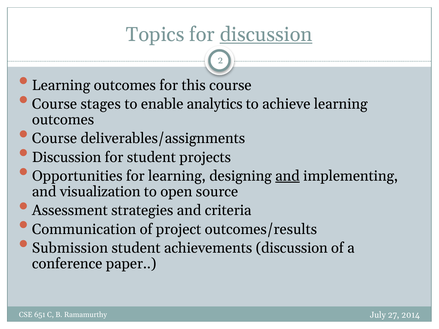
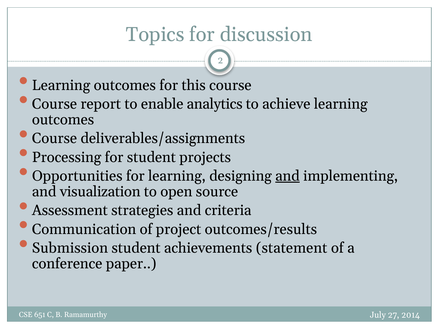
discussion at (266, 35) underline: present -> none
stages: stages -> report
Discussion at (67, 157): Discussion -> Processing
achievements discussion: discussion -> statement
